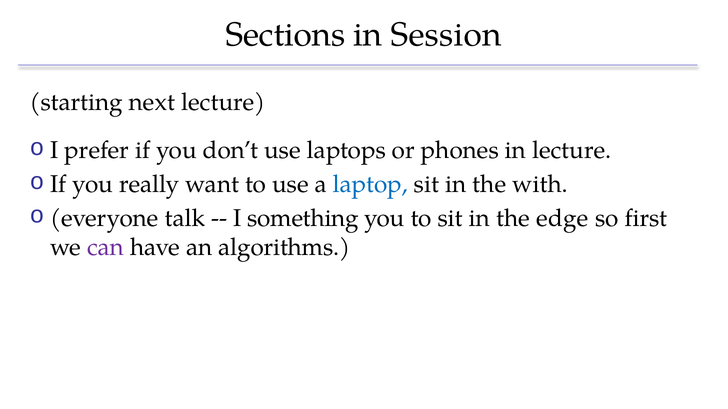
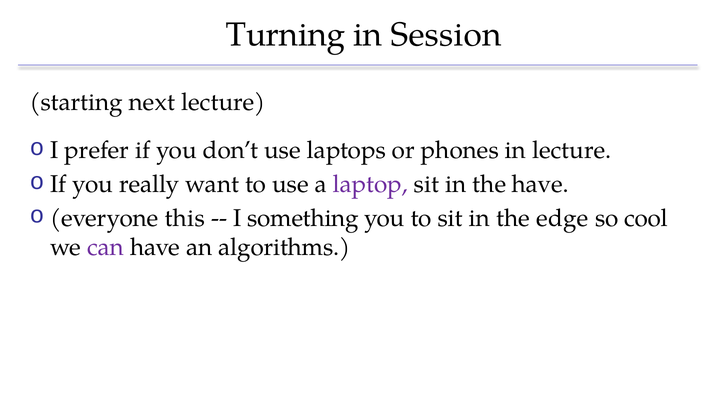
Sections: Sections -> Turning
laptop colour: blue -> purple
the with: with -> have
talk: talk -> this
first: first -> cool
